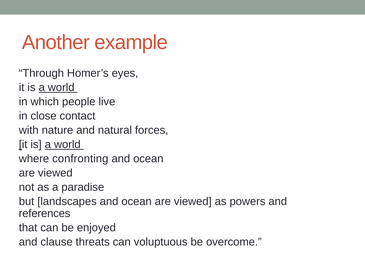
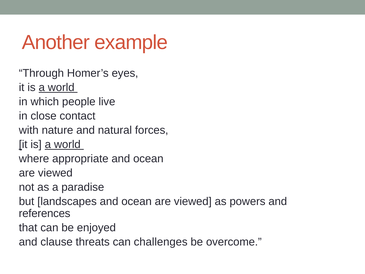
confronting: confronting -> appropriate
voluptuous: voluptuous -> challenges
